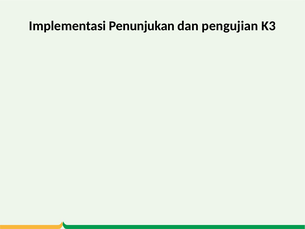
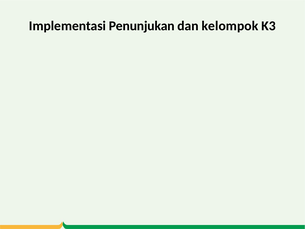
pengujian: pengujian -> kelompok
